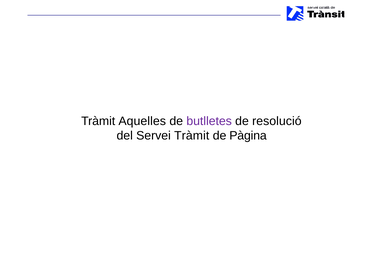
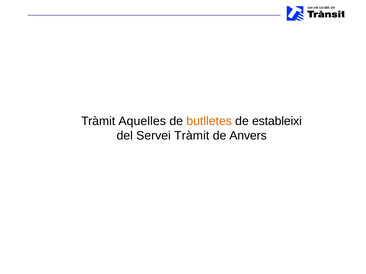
butlletes colour: purple -> orange
resolució: resolució -> estableixi
Pàgina: Pàgina -> Anvers
